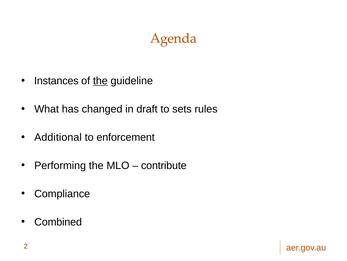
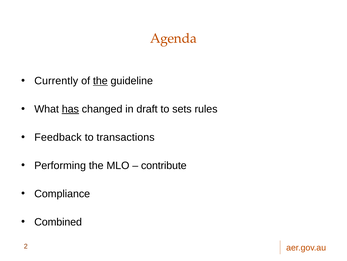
Instances: Instances -> Currently
has underline: none -> present
Additional: Additional -> Feedback
enforcement: enforcement -> transactions
